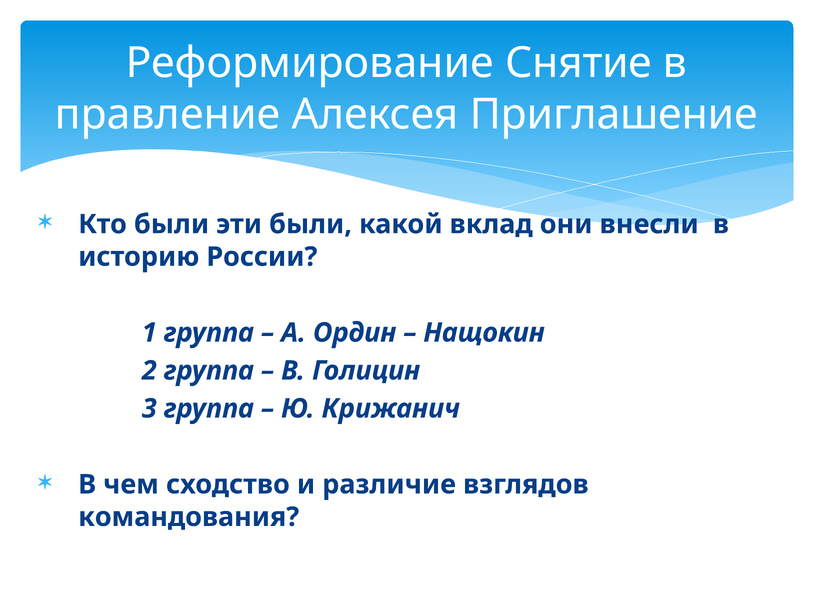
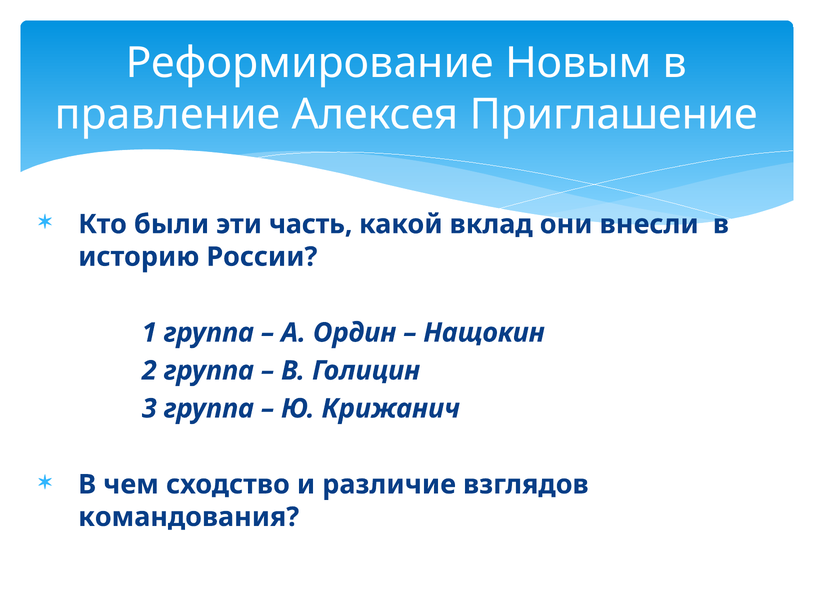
Снятие: Снятие -> Новым
эти были: были -> часть
